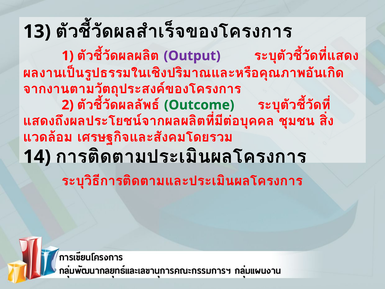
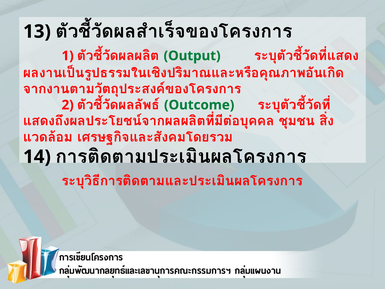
Output colour: purple -> green
